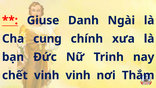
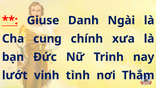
chết: chết -> lướt
vinh vinh: vinh -> tình
